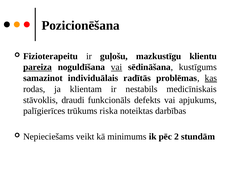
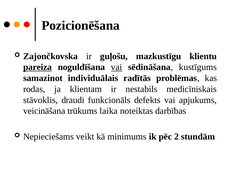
Fizioterapeitu: Fizioterapeitu -> Zajončkovska
kas underline: present -> none
palīgierīces: palīgierīces -> veicināšana
riska: riska -> laika
